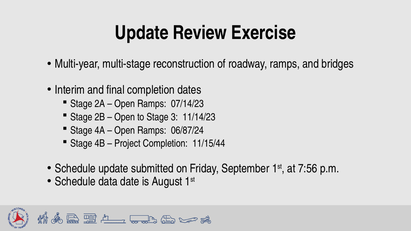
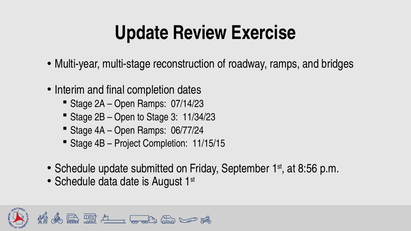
11/14/23: 11/14/23 -> 11/34/23
06/87/24: 06/87/24 -> 06/77/24
11/15/44: 11/15/44 -> 11/15/15
7:56: 7:56 -> 8:56
